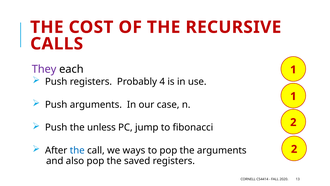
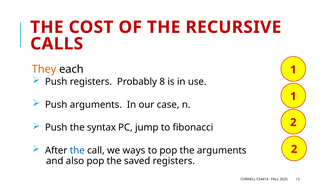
They colour: purple -> orange
4: 4 -> 8
unless: unless -> syntax
